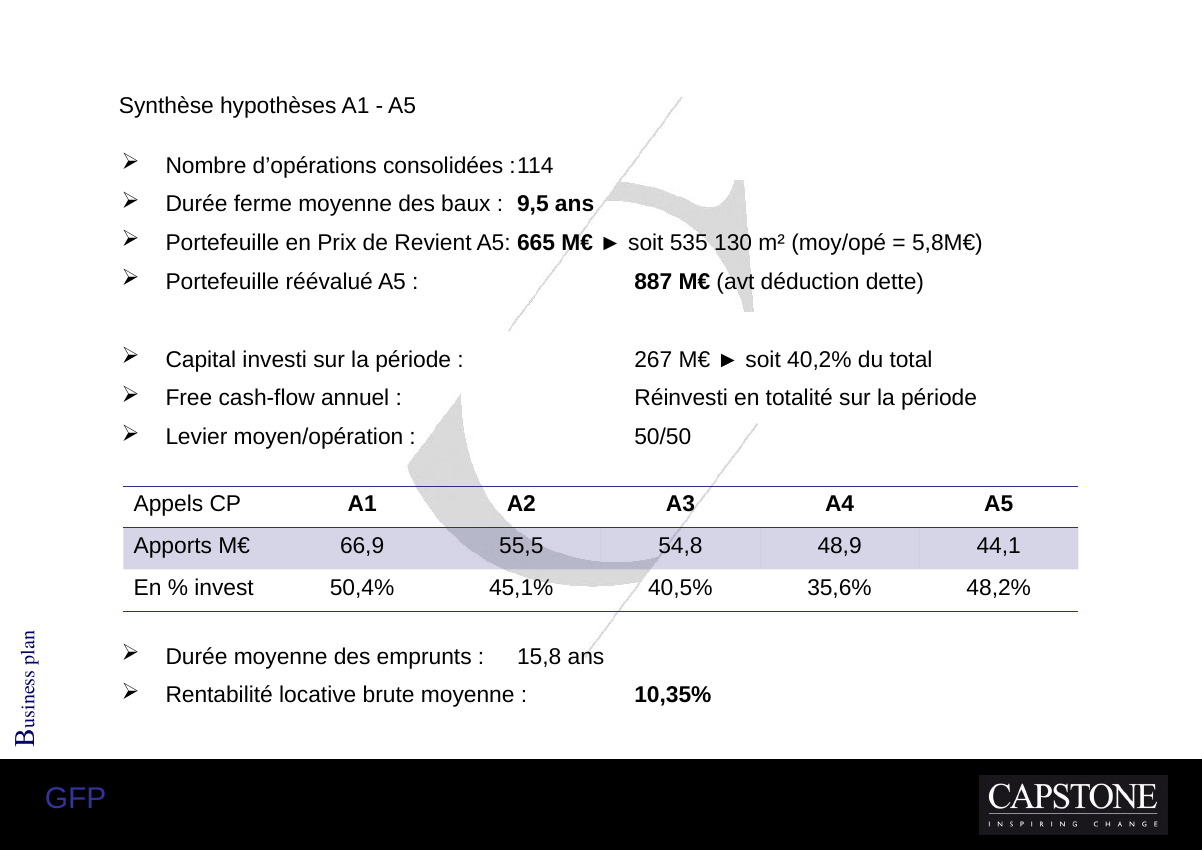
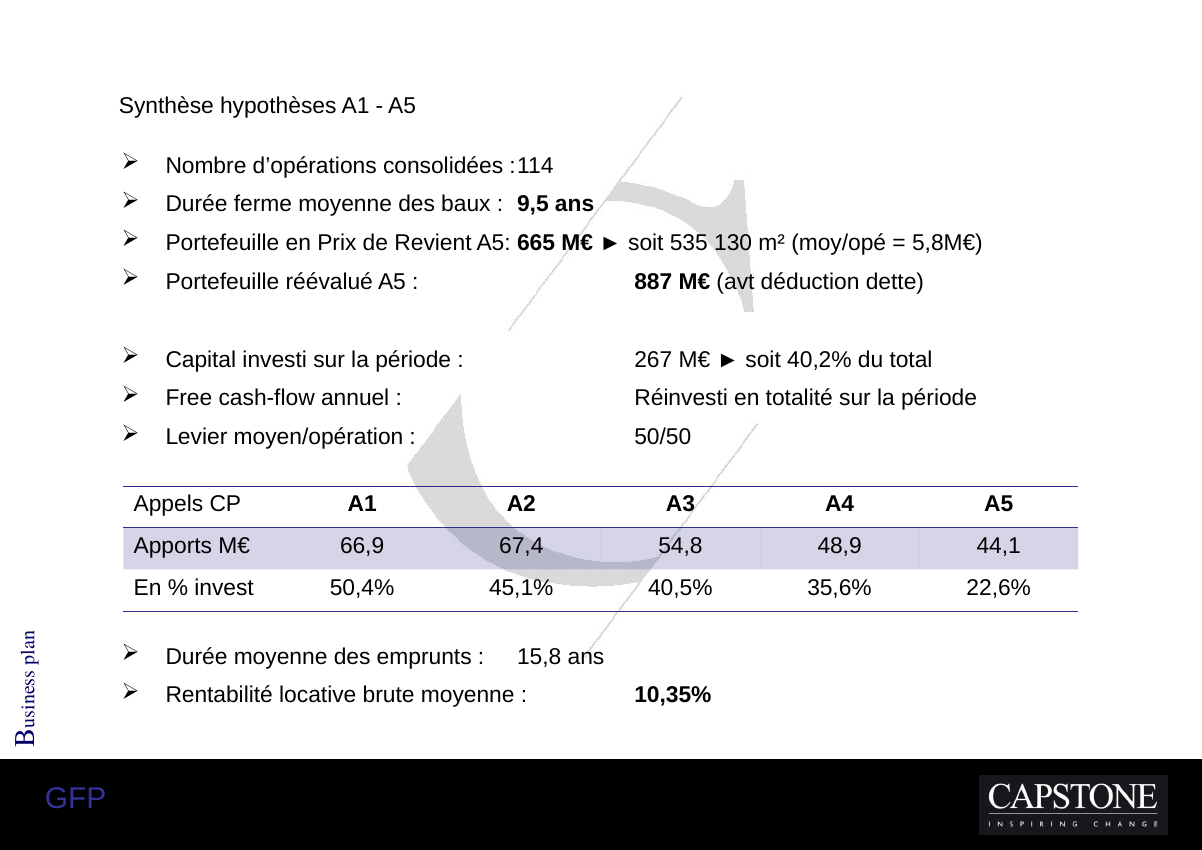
55,5: 55,5 -> 67,4
48,2%: 48,2% -> 22,6%
